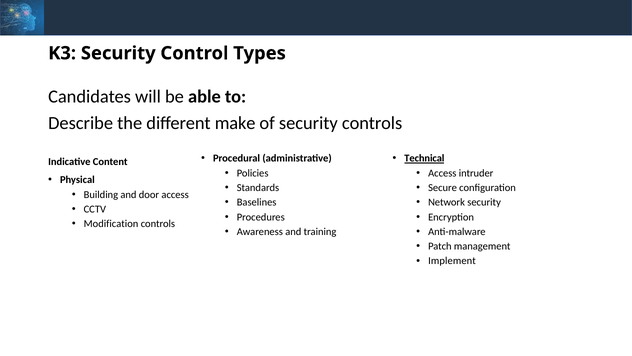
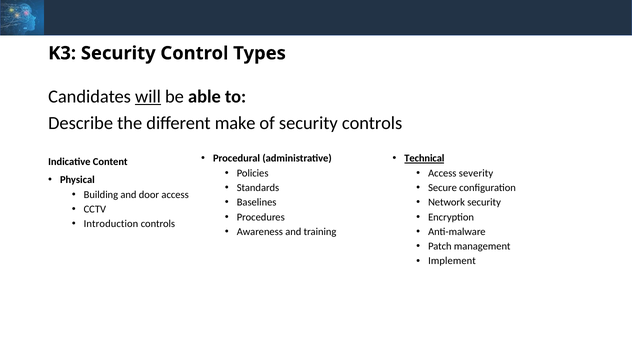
will underline: none -> present
intruder: intruder -> severity
Modification: Modification -> Introduction
